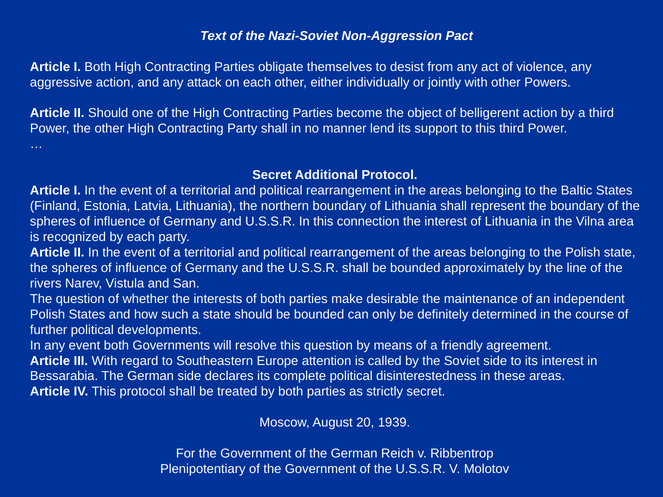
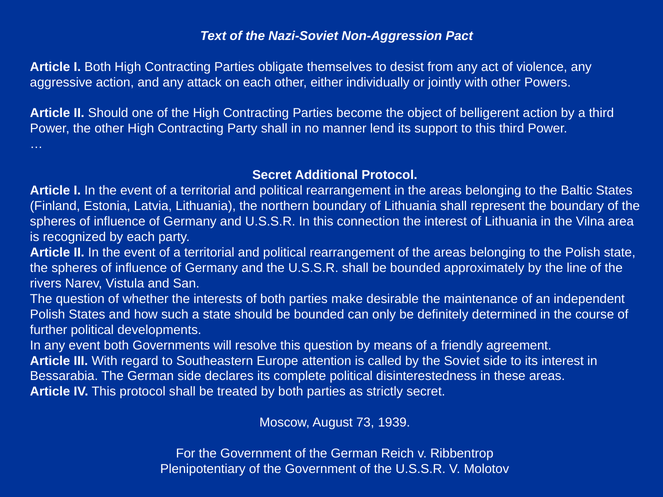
20: 20 -> 73
